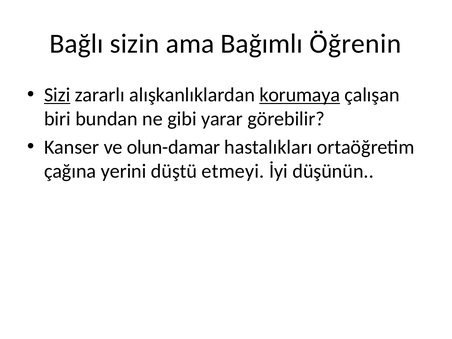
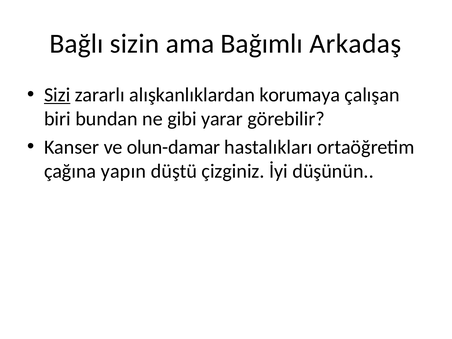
Öğrenin: Öğrenin -> Arkadaş
korumaya underline: present -> none
yerini: yerini -> yapın
etmeyi: etmeyi -> çizginiz
